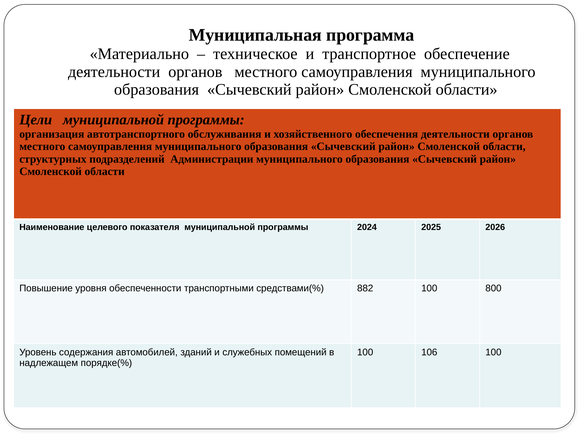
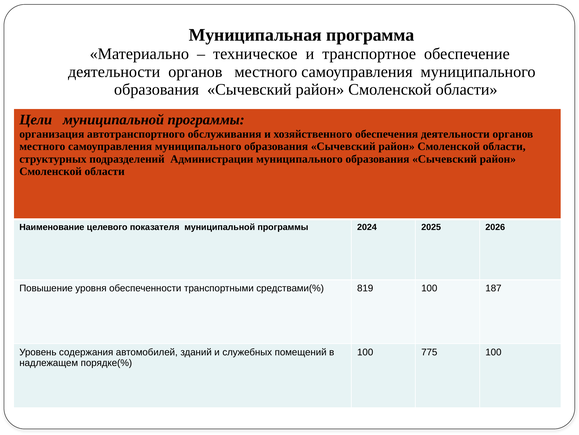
882: 882 -> 819
800: 800 -> 187
106: 106 -> 775
